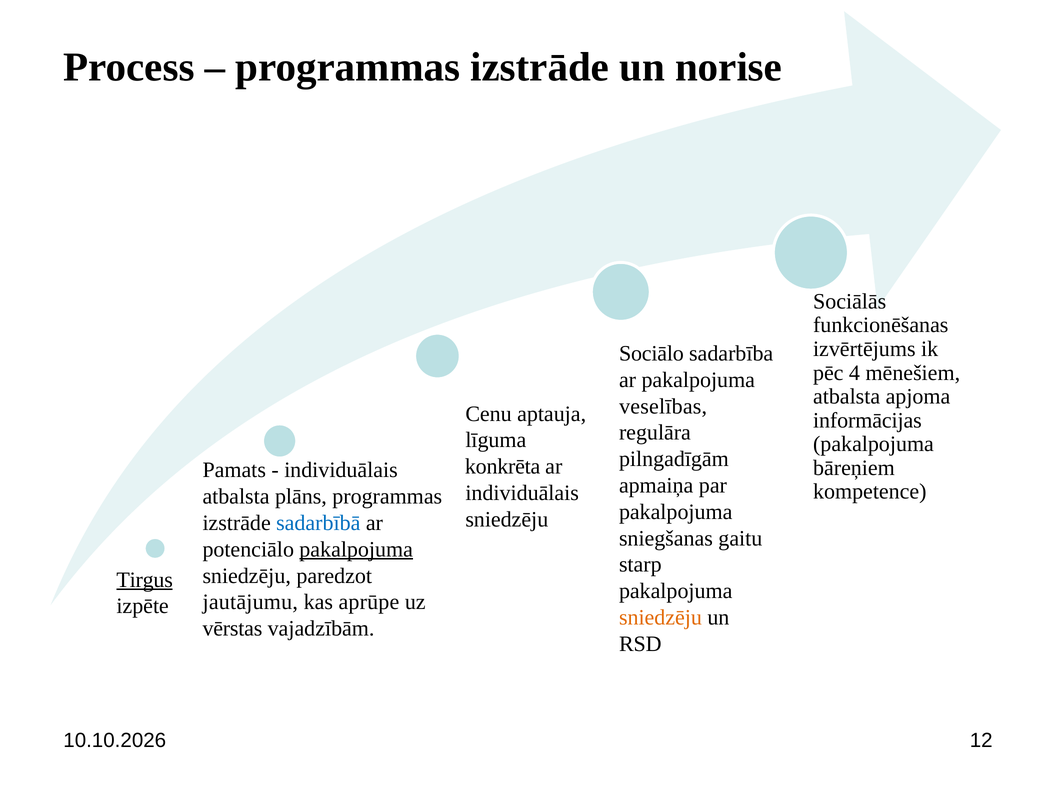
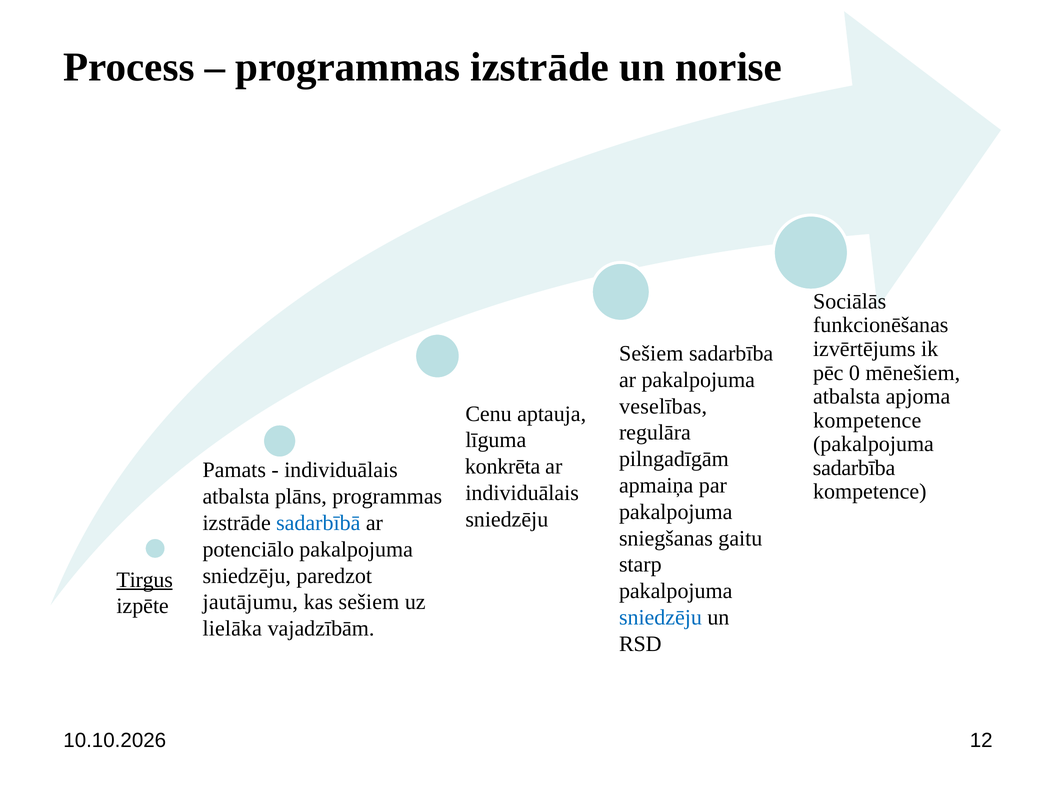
Sociālo at (651, 354): Sociālo -> Sešiem
4: 4 -> 0
informācijas at (867, 420): informācijas -> kompetence
bāreņiem at (854, 468): bāreņiem -> sadarbība
pakalpojuma at (356, 549) underline: present -> none
kas aprūpe: aprūpe -> sešiem
sniedzēju at (660, 618) colour: orange -> blue
vērstas: vērstas -> lielāka
